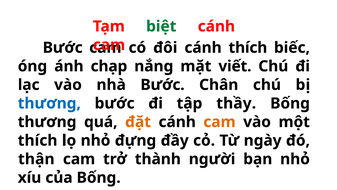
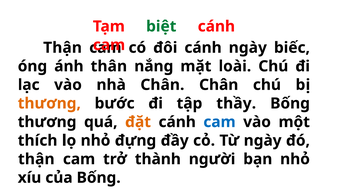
Bước at (63, 48): Bước -> Thận
cánh thích: thích -> ngày
chạp: chạp -> thân
viết: viết -> loài
nhà Bước: Bước -> Chân
thương at (49, 103) colour: blue -> orange
cam at (220, 122) colour: orange -> blue
